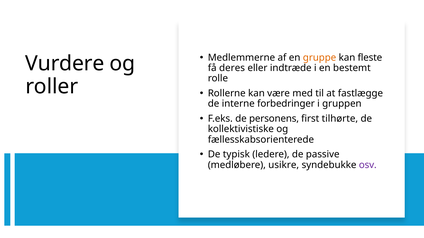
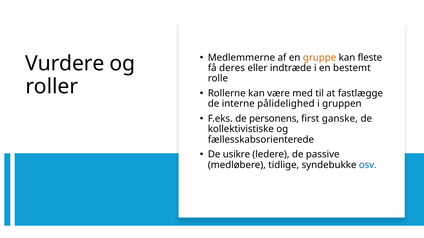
forbedringer: forbedringer -> pålidelighed
tilhørte: tilhørte -> ganske
typisk: typisk -> usikre
usikre: usikre -> tidlige
osv colour: purple -> blue
